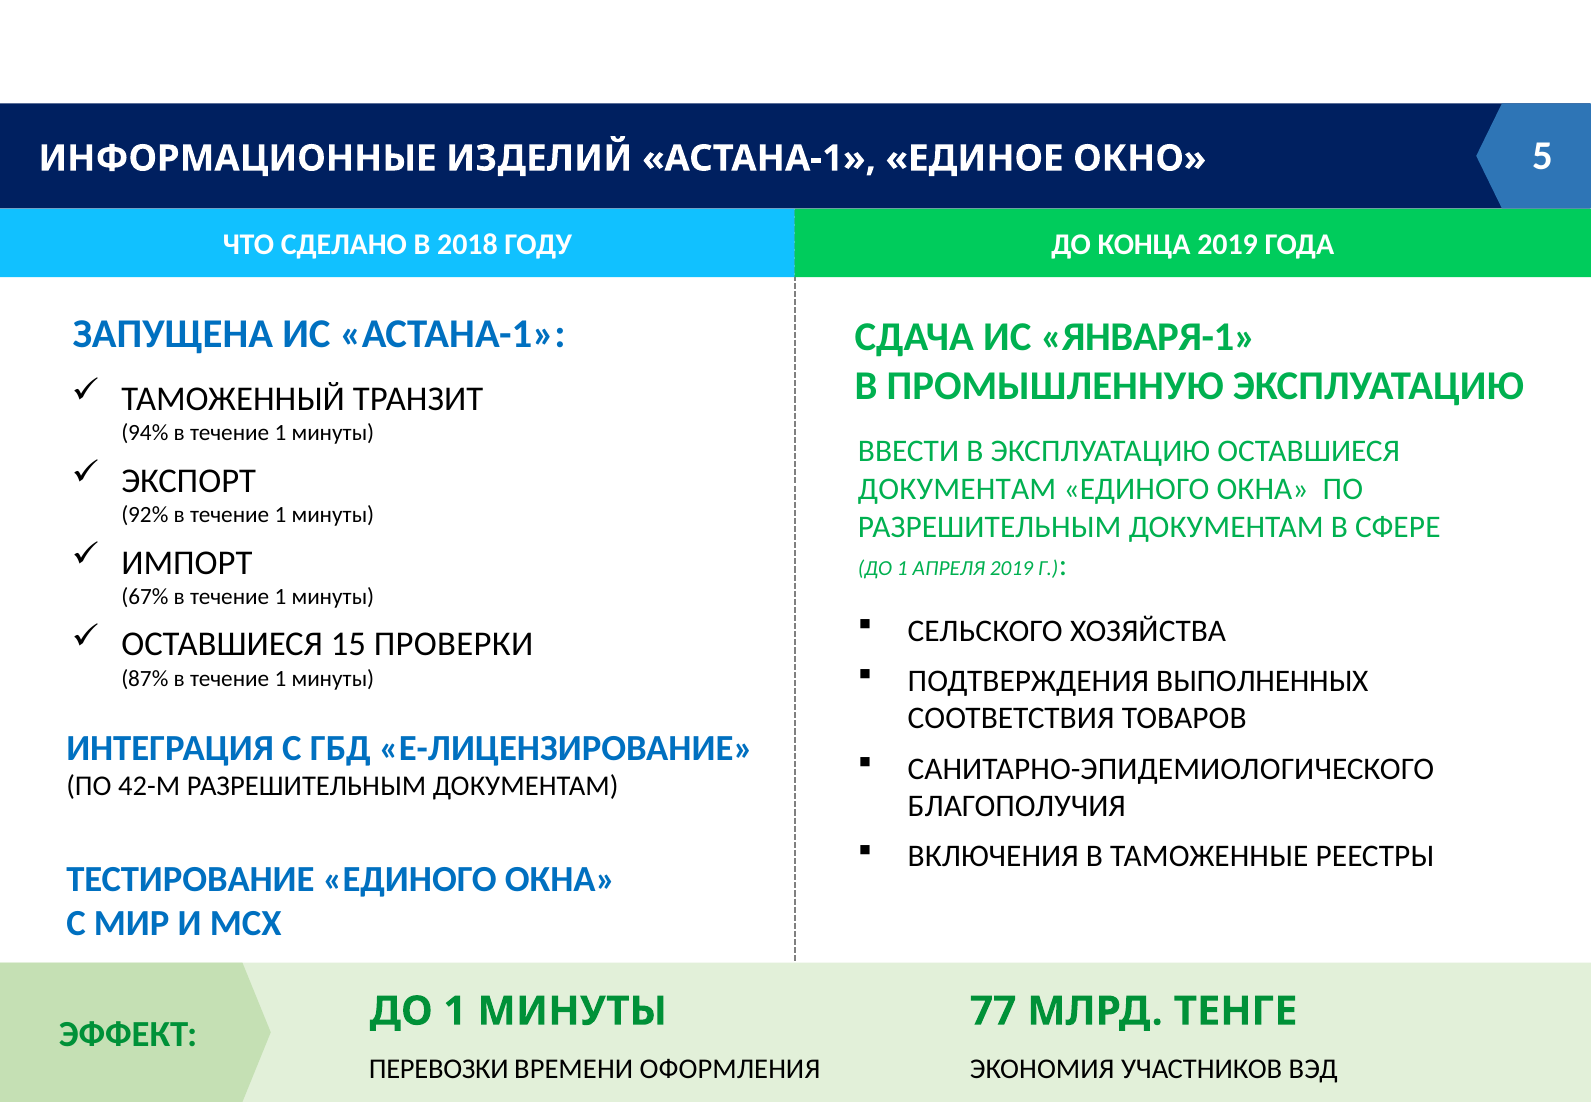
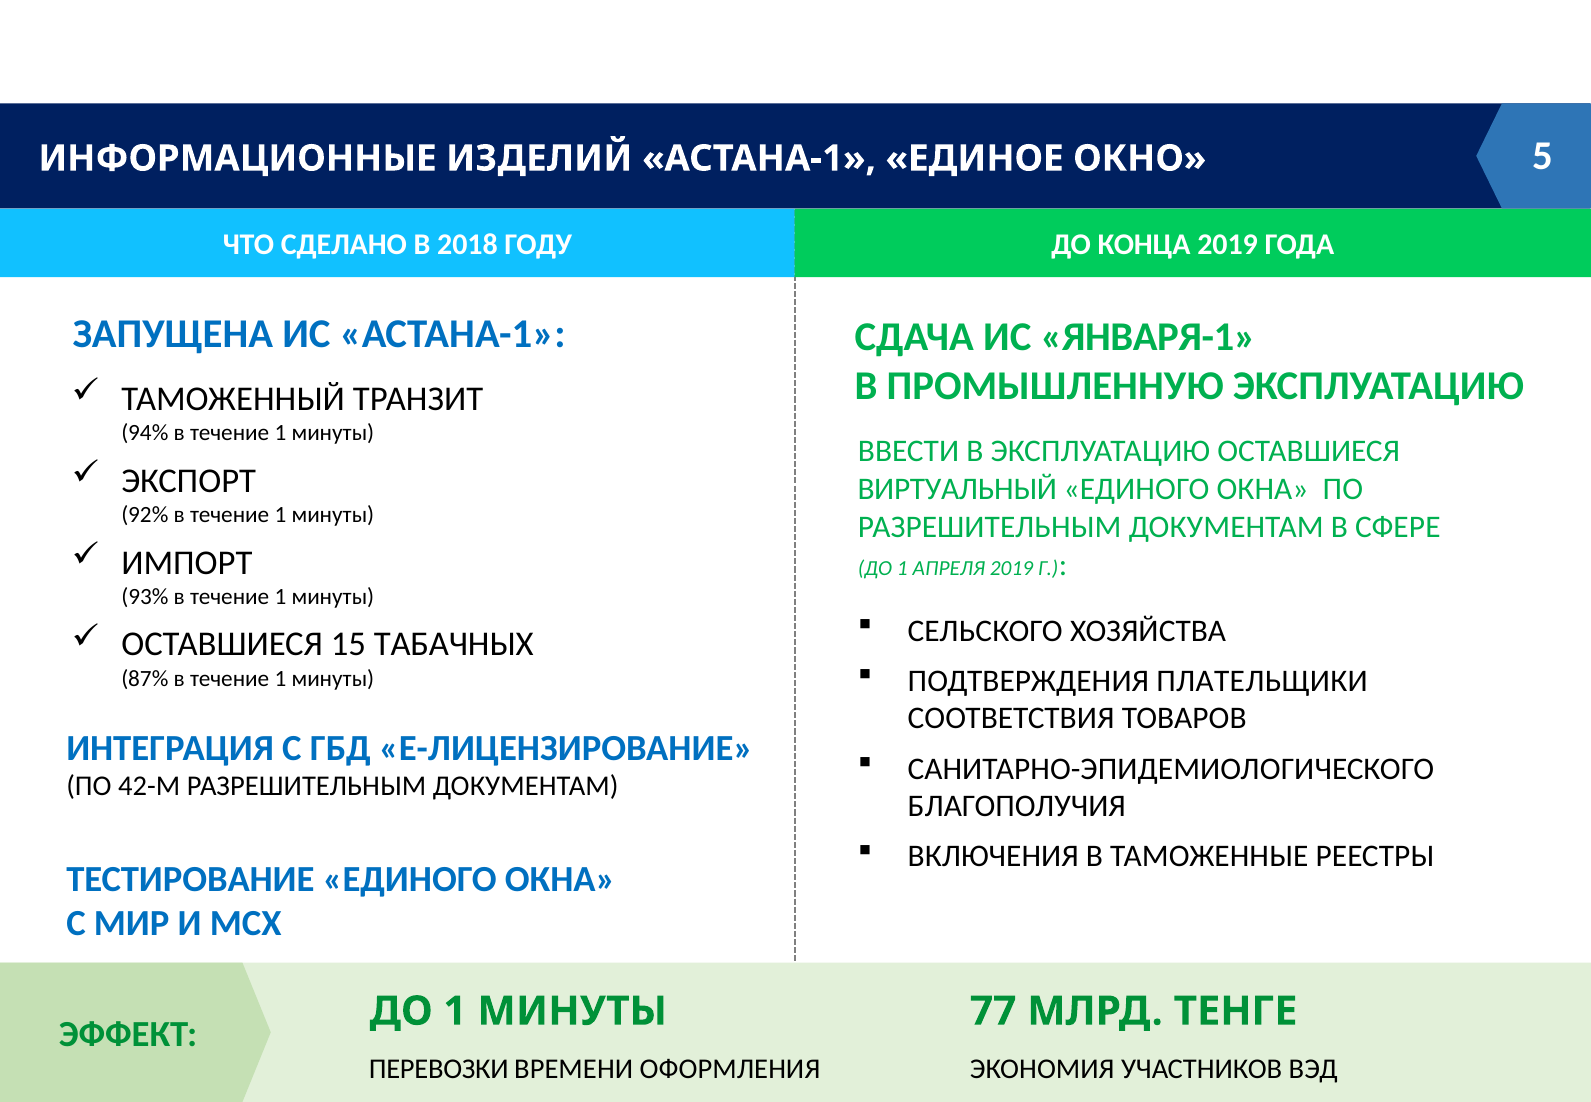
ДОКУМЕНТАМ at (957, 489): ДОКУМЕНТАМ -> ВИРТУАЛЬНЫЙ
67%: 67% -> 93%
ПРОВЕРКИ: ПРОВЕРКИ -> ТАБАЧНЫХ
ВЫПОЛНЕННЫХ: ВЫПОЛНЕННЫХ -> ПЛАТЕЛЬЩИКИ
